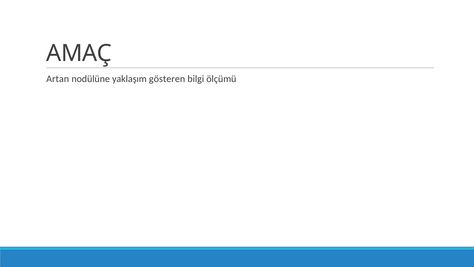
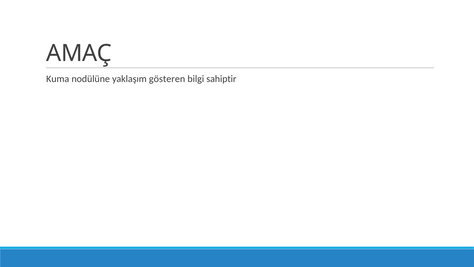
Artan: Artan -> Kuma
ölçümü: ölçümü -> sahiptir
